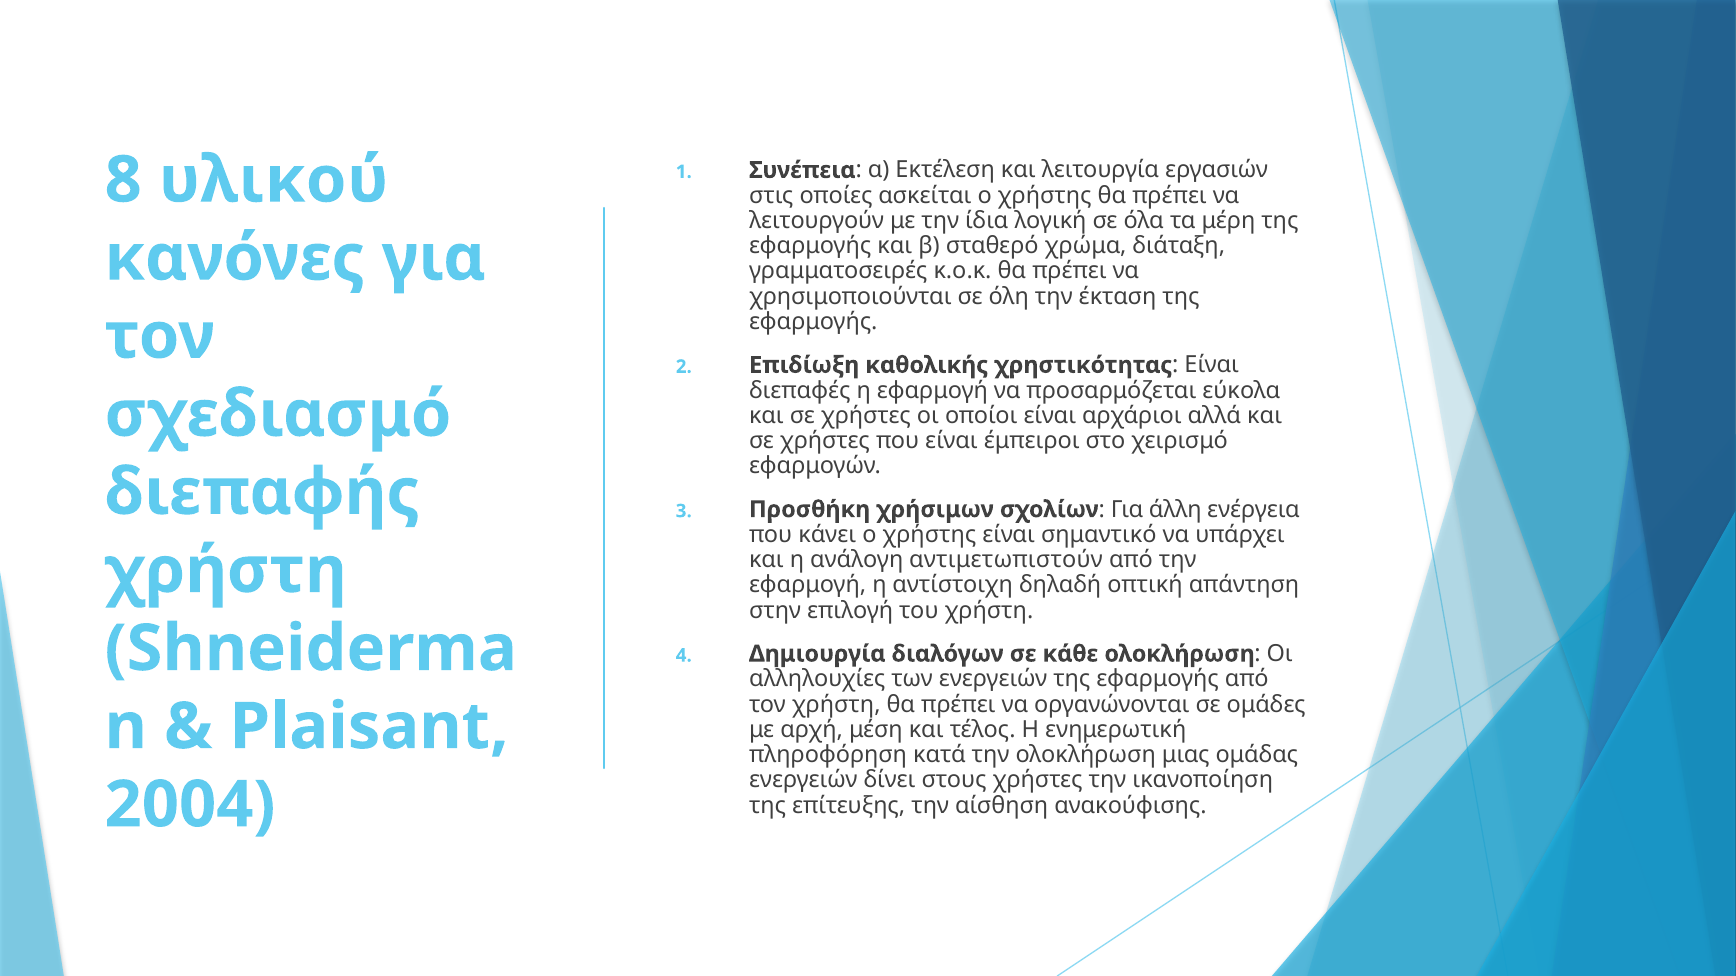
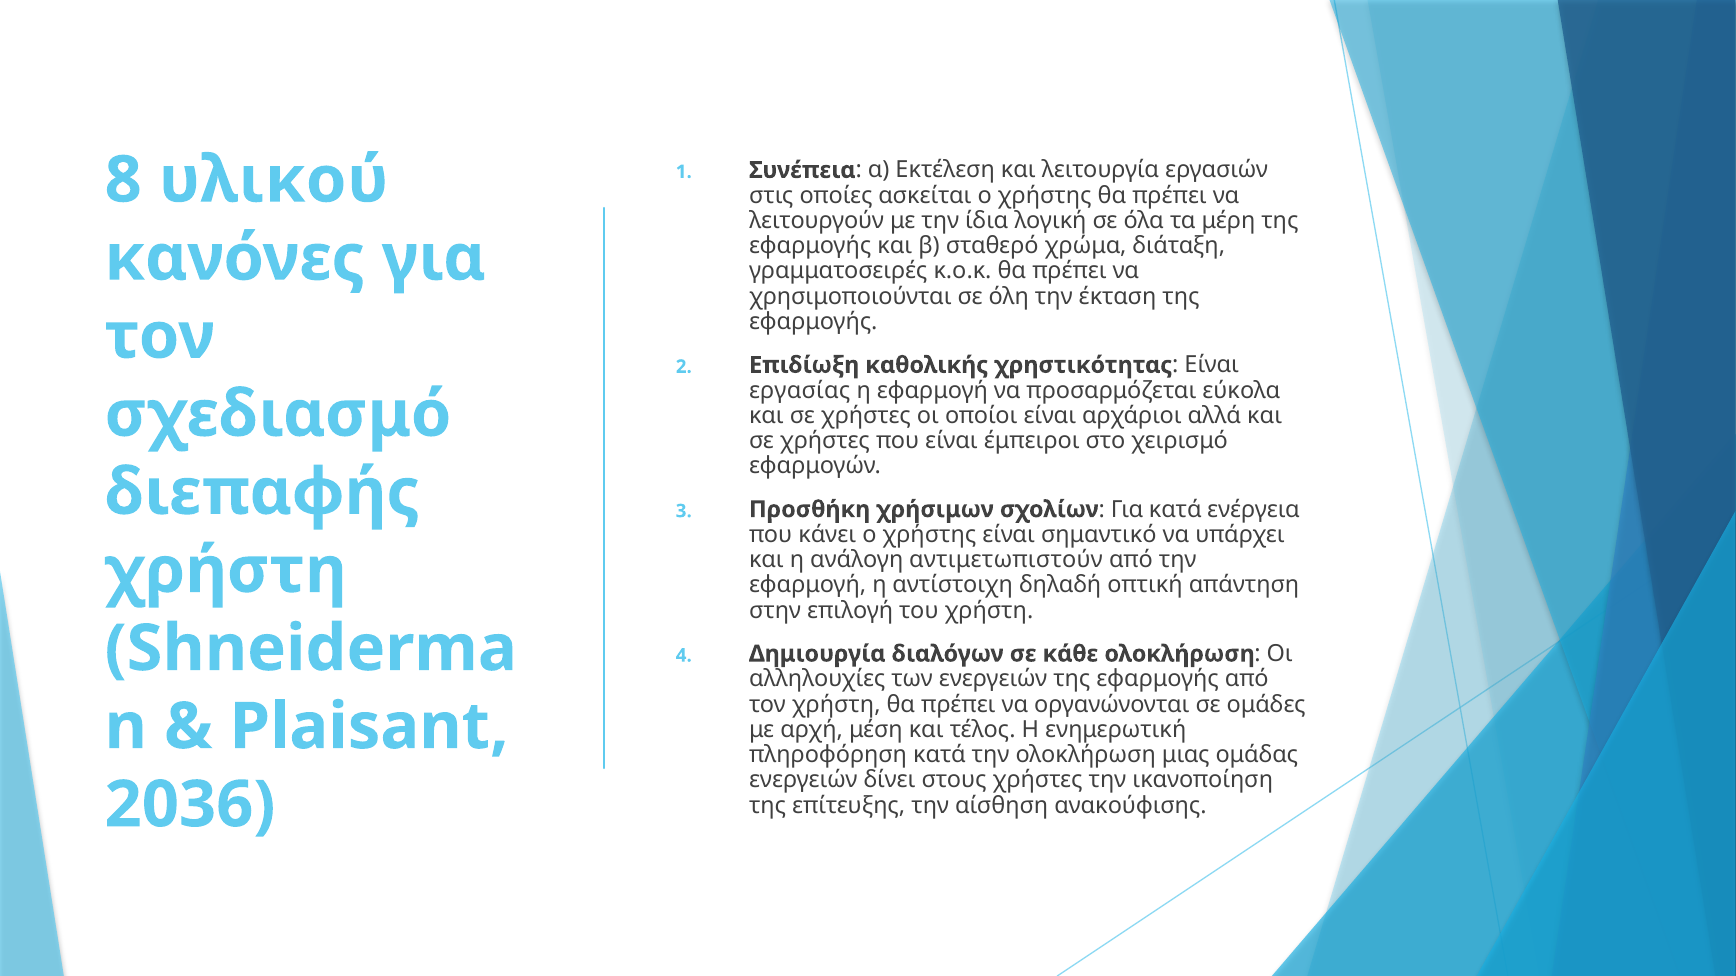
διεπαφές: διεπαφές -> εργασίας
Για άλλη: άλλη -> κατά
2004: 2004 -> 2036
